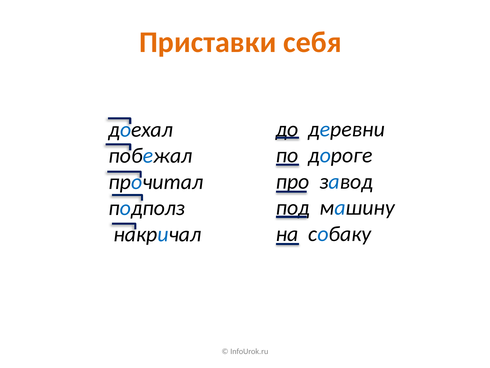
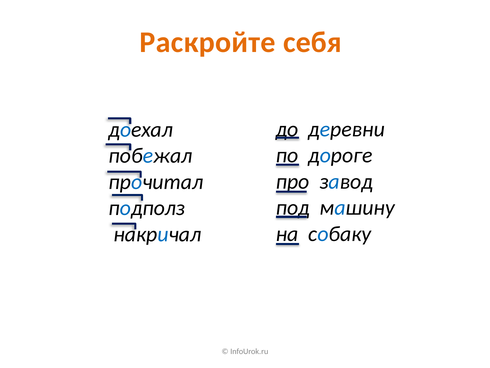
Приставки: Приставки -> Раскройте
